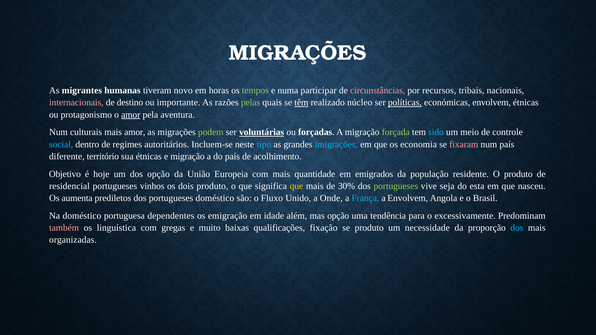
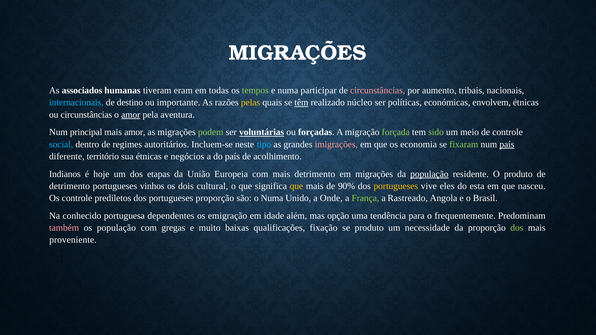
migrantes: migrantes -> associados
novo: novo -> eram
horas: horas -> todas
recursos: recursos -> aumento
internacionais colour: pink -> light blue
pelas colour: light green -> yellow
políticas underline: present -> none
ou protagonismo: protagonismo -> circunstâncias
culturais: culturais -> principal
sido colour: light blue -> light green
imigrações colour: light blue -> pink
fixaram colour: pink -> light green
país at (507, 144) underline: none -> present
e migração: migração -> negócios
Objetivo: Objetivo -> Indianos
dos opção: opção -> etapas
mais quantidade: quantidade -> detrimento
em emigrados: emigrados -> migrações
população at (429, 174) underline: none -> present
residencial at (69, 186): residencial -> detrimento
dois produto: produto -> cultural
30%: 30% -> 90%
portugueses at (396, 186) colour: light green -> yellow
seja: seja -> eles
Os aumenta: aumenta -> controle
portugueses doméstico: doméstico -> proporção
o Fluxo: Fluxo -> Numa
França colour: light blue -> light green
a Envolvem: Envolvem -> Rastreado
Na doméstico: doméstico -> conhecido
excessivamente: excessivamente -> frequentemente
os linguística: linguística -> população
dos at (517, 228) colour: light blue -> light green
organizadas: organizadas -> proveniente
